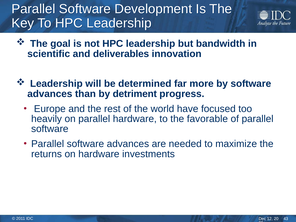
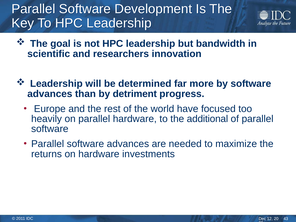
deliverables: deliverables -> researchers
favorable: favorable -> additional
